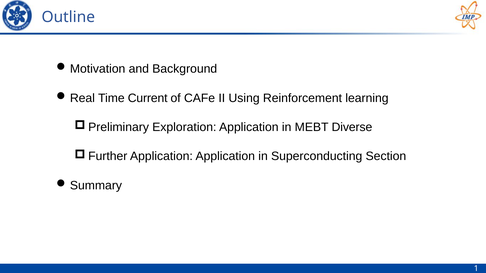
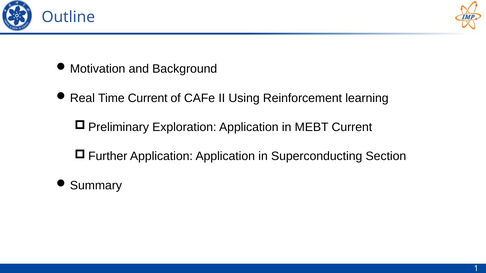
MEBT Diverse: Diverse -> Current
